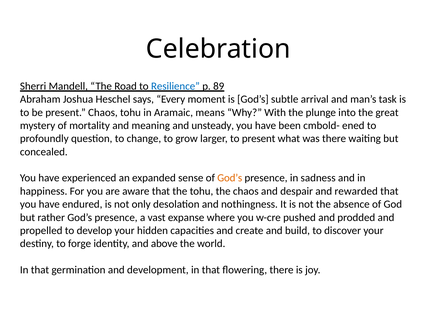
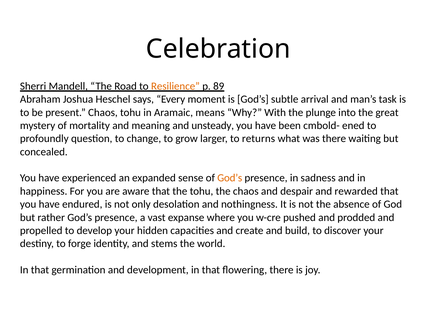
Resilience colour: blue -> orange
to present: present -> returns
above: above -> stems
